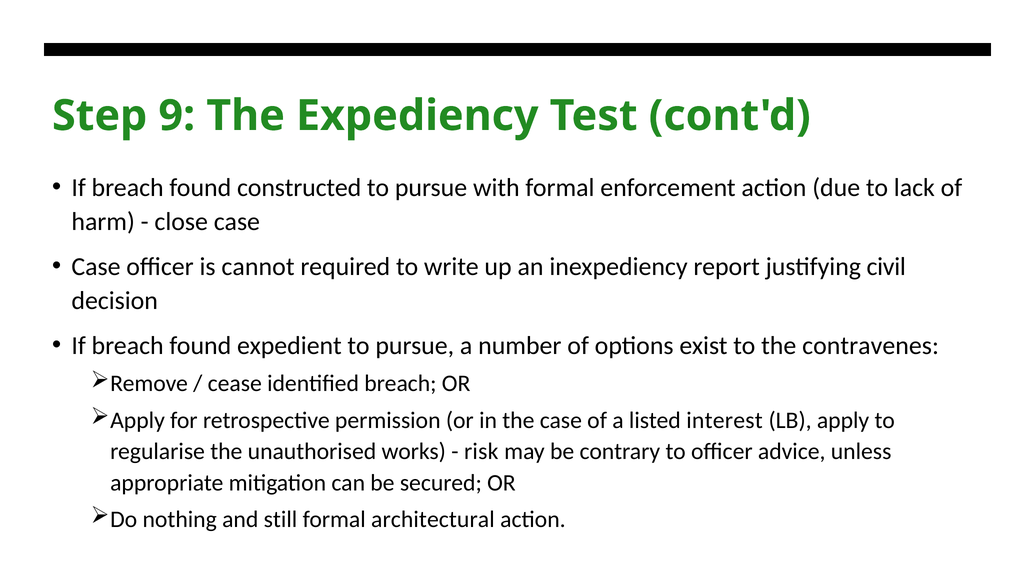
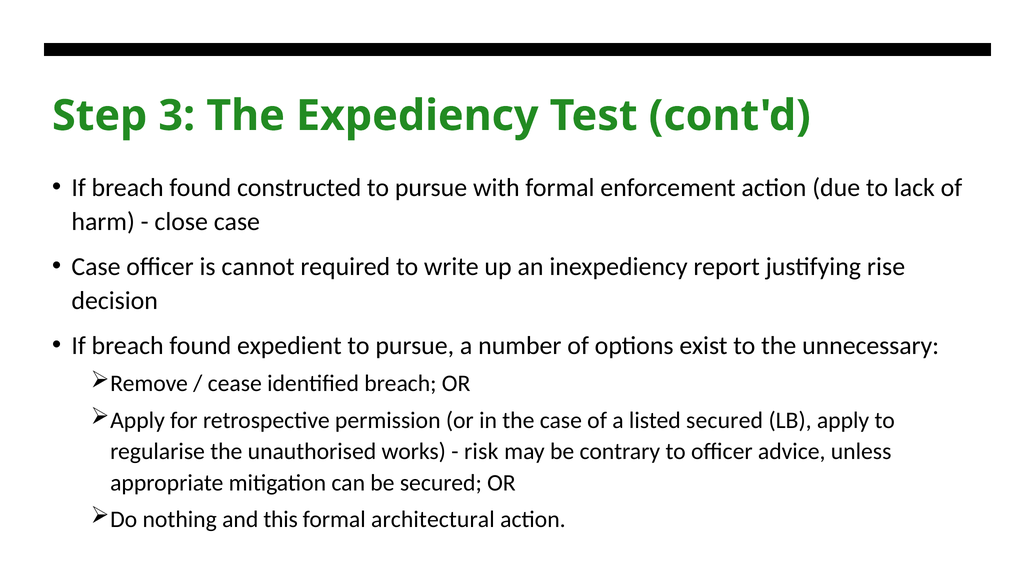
9: 9 -> 3
civil: civil -> rise
contravenes: contravenes -> unnecessary
listed interest: interest -> secured
still: still -> this
